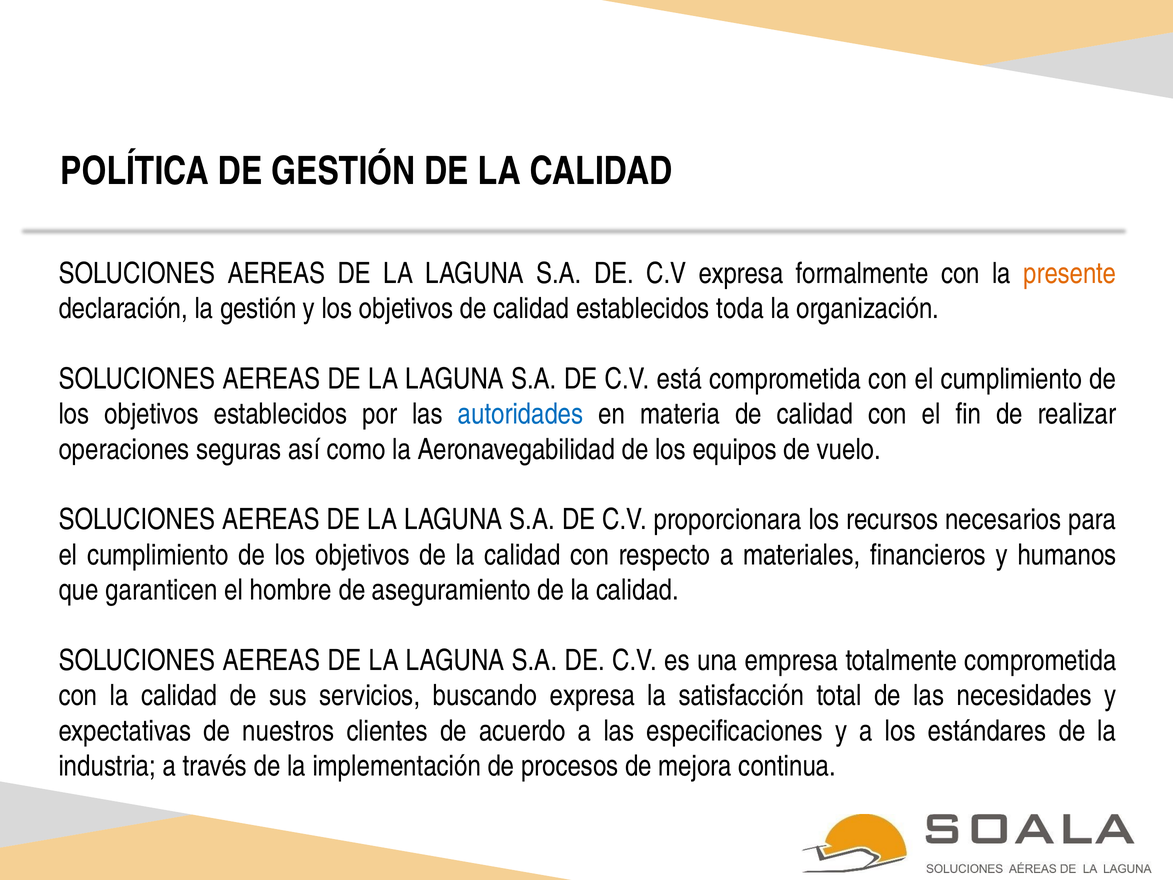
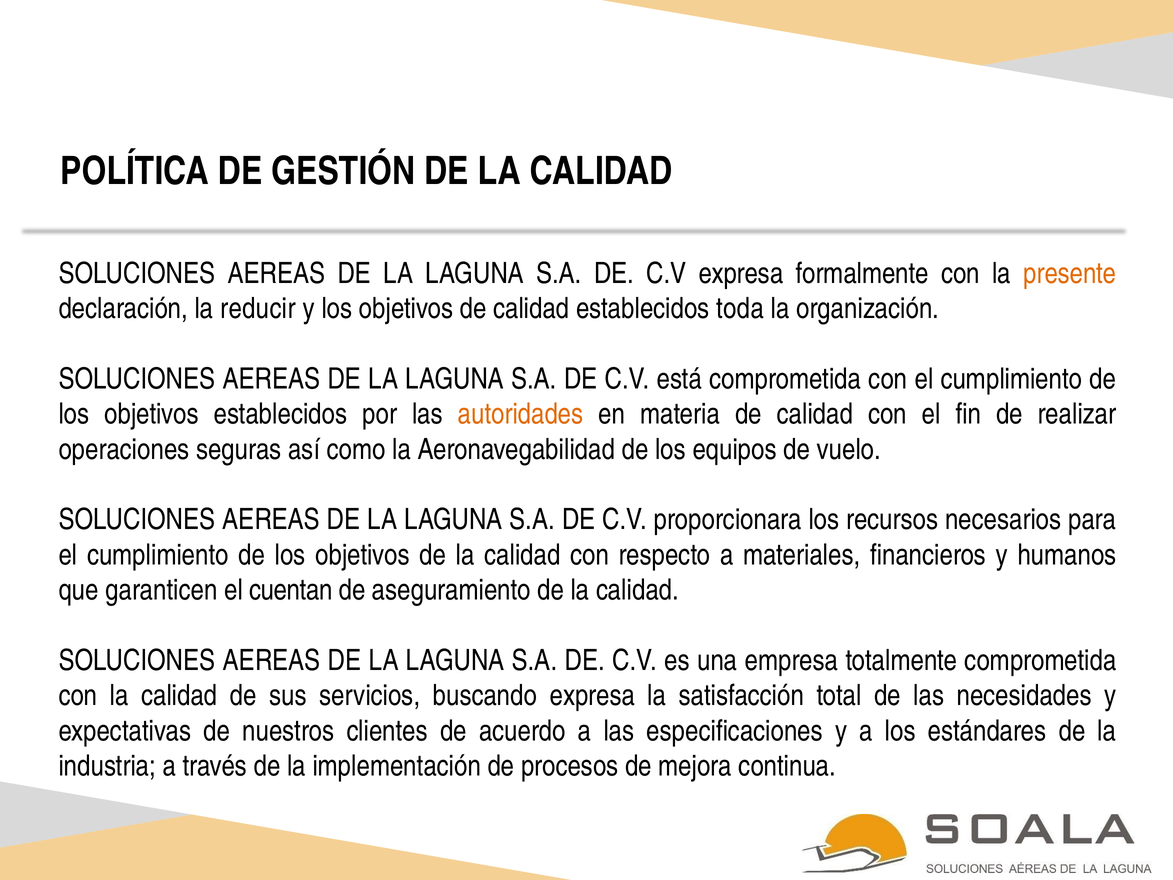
la gestión: gestión -> reducir
autoridades colour: blue -> orange
hombre: hombre -> cuentan
